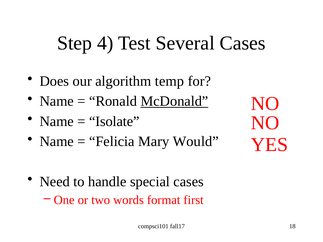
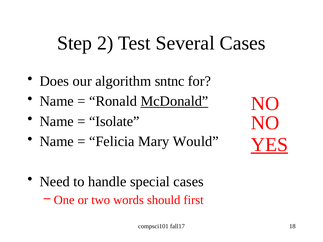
4: 4 -> 2
temp: temp -> sntnc
YES underline: none -> present
format: format -> should
